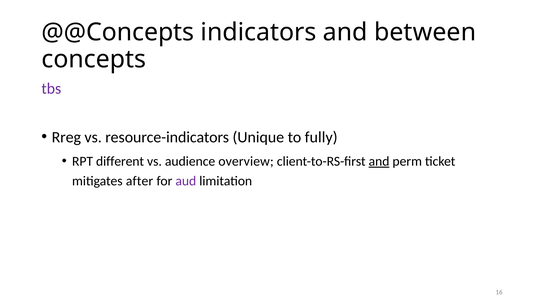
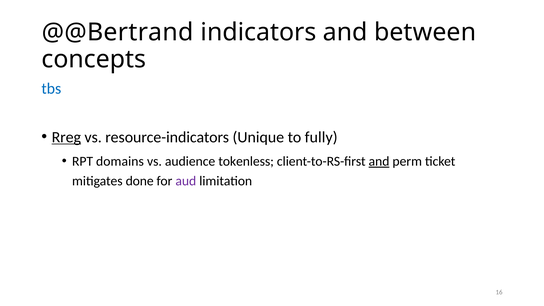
@@Concepts: @@Concepts -> @@Bertrand
tbs colour: purple -> blue
Rreg underline: none -> present
different: different -> domains
overview: overview -> tokenless
after: after -> done
